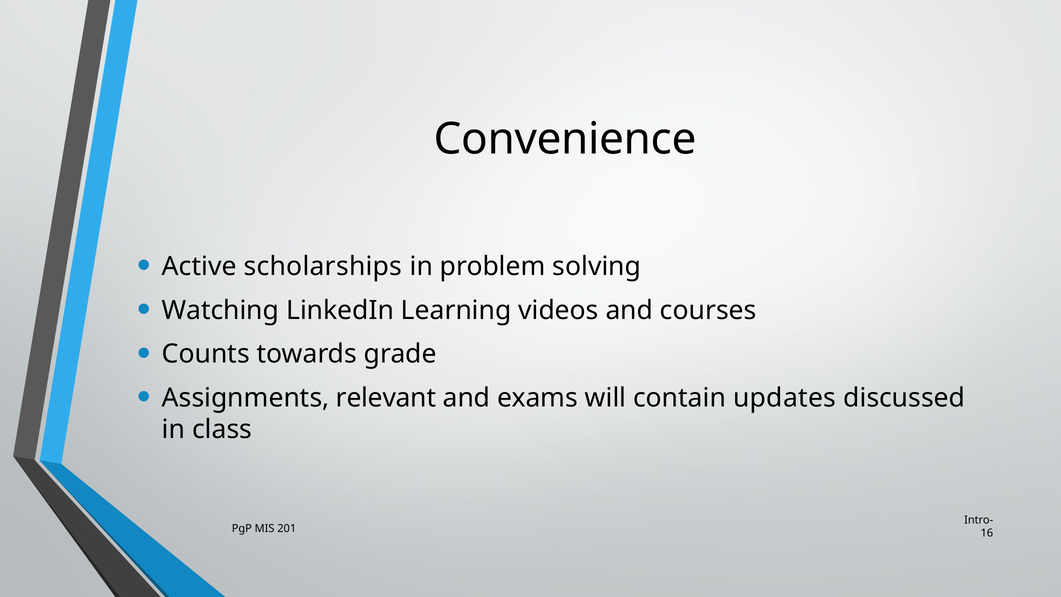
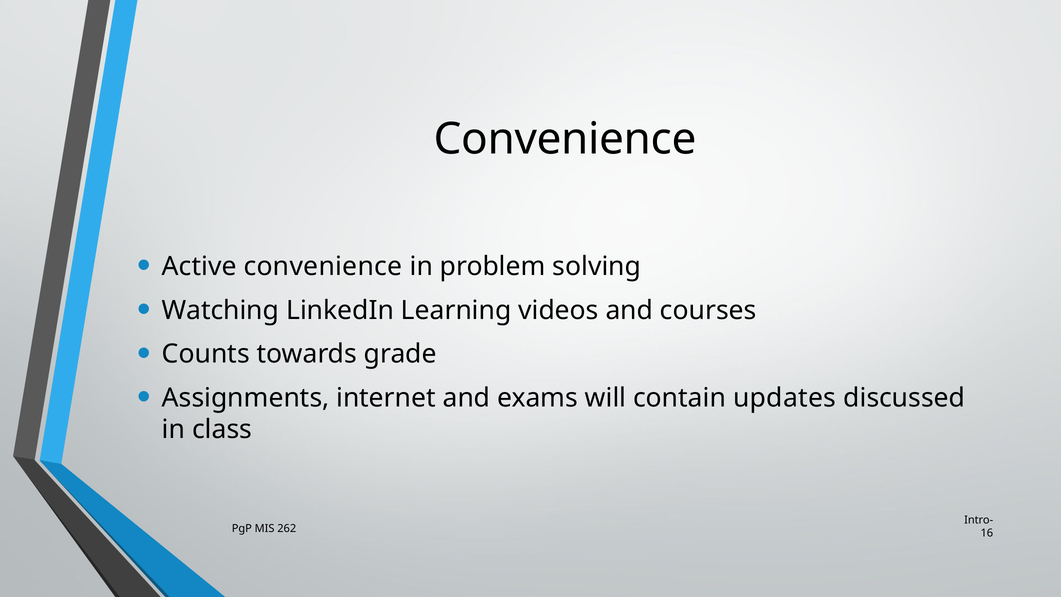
Active scholarships: scholarships -> convenience
relevant: relevant -> internet
201: 201 -> 262
